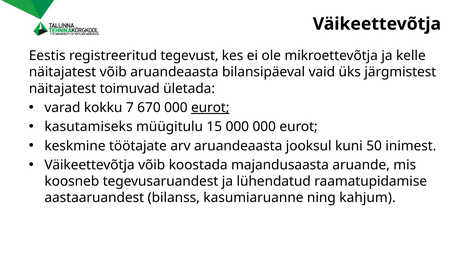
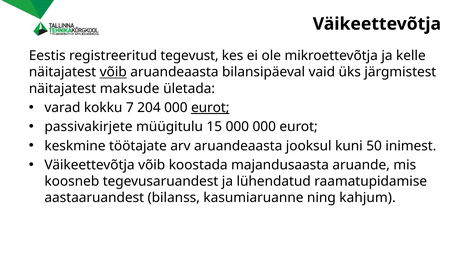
võib at (113, 72) underline: none -> present
toimuvad: toimuvad -> maksude
670: 670 -> 204
kasutamiseks: kasutamiseks -> passivakirjete
